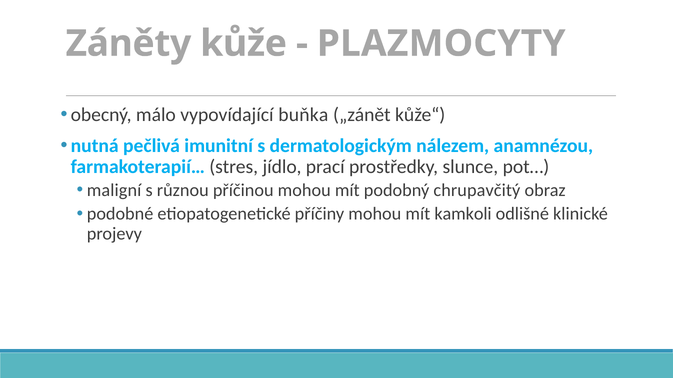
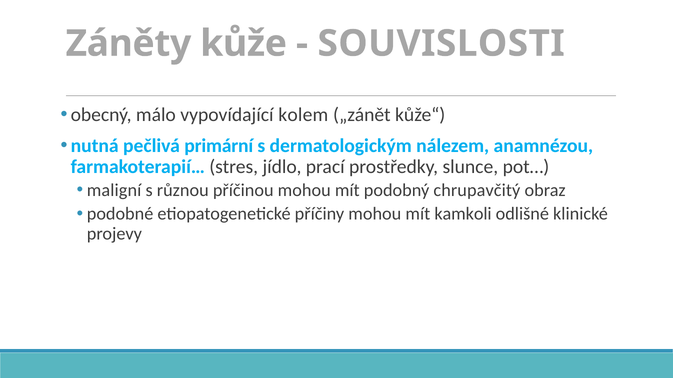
PLAZMOCYTY: PLAZMOCYTY -> SOUVISLOSTI
buňka: buňka -> kolem
imunitní: imunitní -> primární
